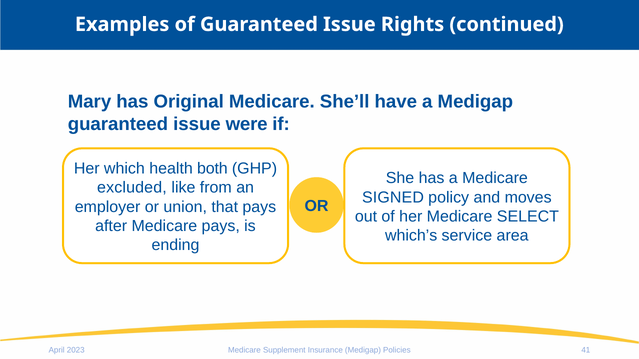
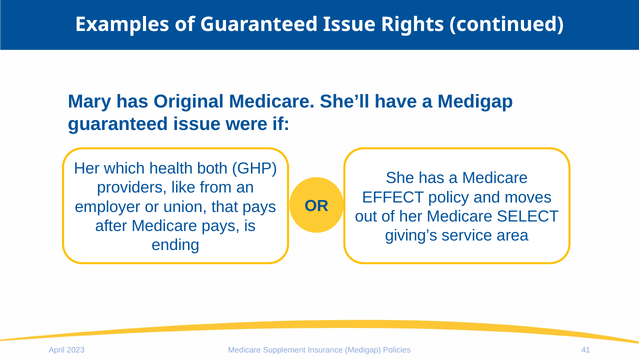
excluded: excluded -> providers
SIGNED: SIGNED -> EFFECT
which’s: which’s -> giving’s
